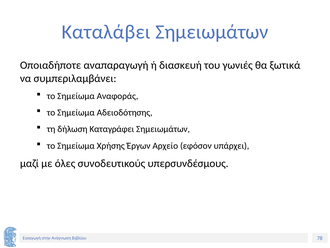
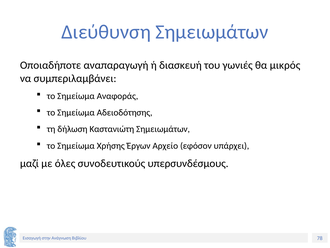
Καταλάβει: Καταλάβει -> Διεύθυνση
ξωτικά: ξωτικά -> μικρός
Καταγράφει: Καταγράφει -> Καστανιώτη
